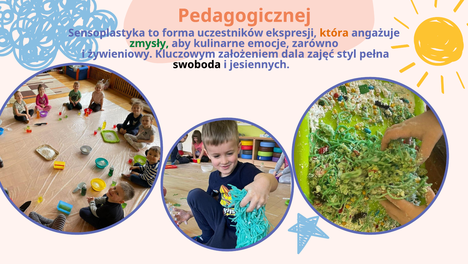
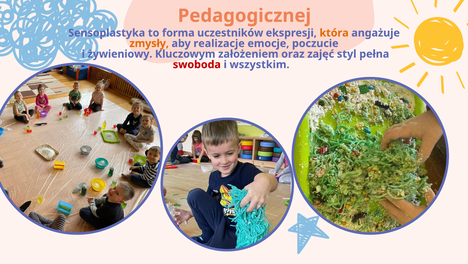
zmysły colour: green -> orange
kulinarne: kulinarne -> realizacje
zarówno: zarówno -> poczucie
dala: dala -> oraz
swoboda colour: black -> red
jesiennych: jesiennych -> wszystkim
